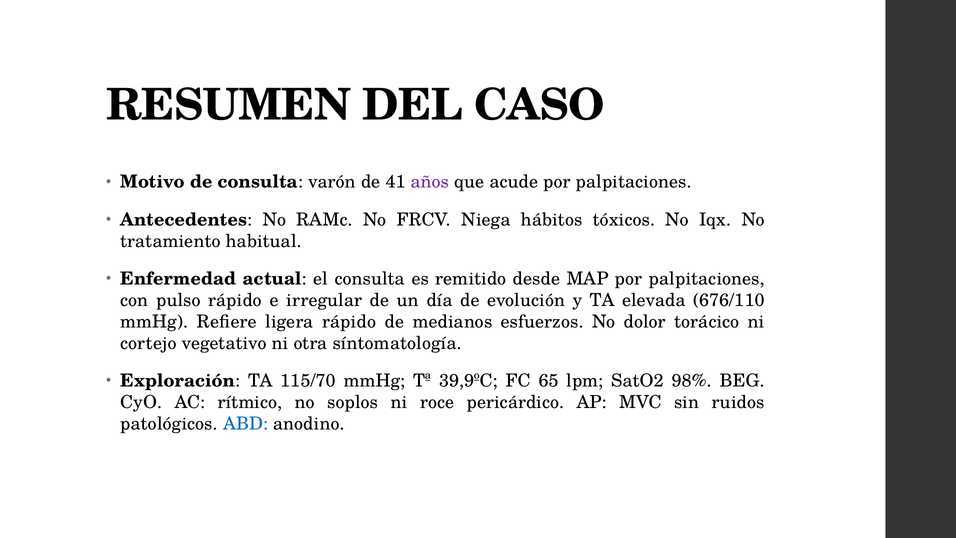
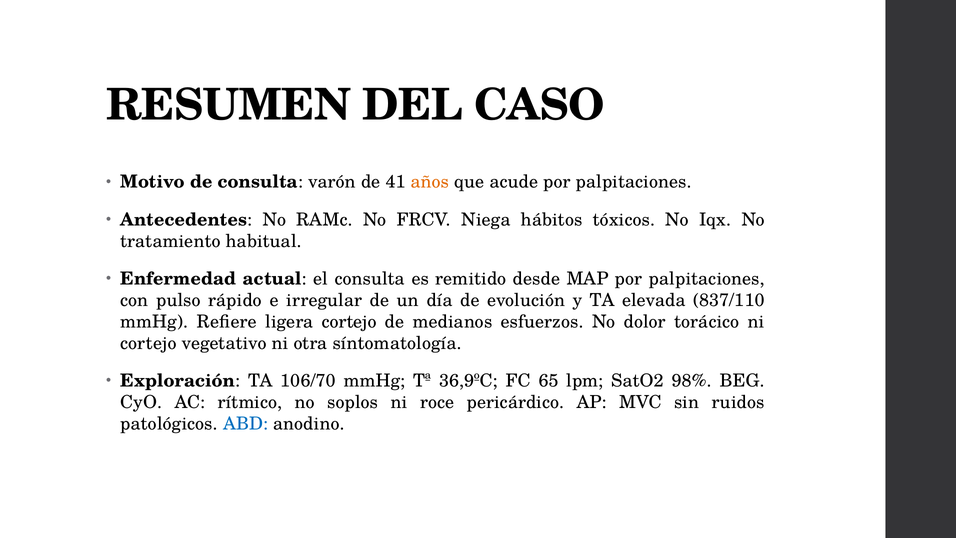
años colour: purple -> orange
676/110: 676/110 -> 837/110
ligera rápido: rápido -> cortejo
115/70: 115/70 -> 106/70
39,9ºC: 39,9ºC -> 36,9ºC
